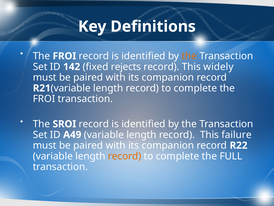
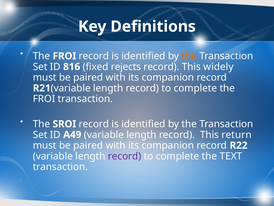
142: 142 -> 816
failure: failure -> return
record at (125, 156) colour: orange -> purple
FULL: FULL -> TEXT
